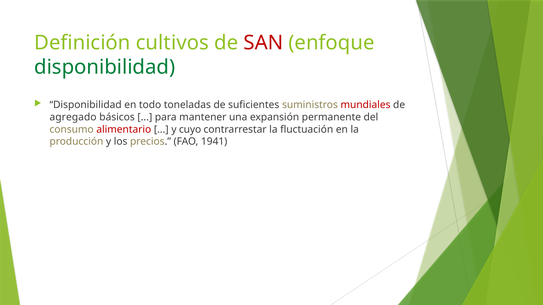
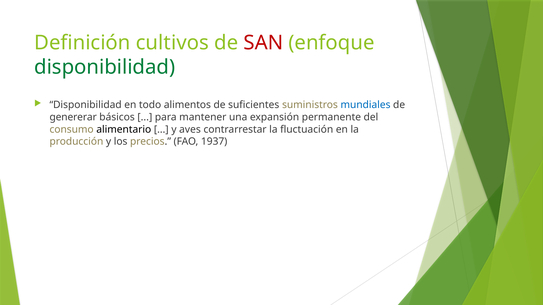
toneladas: toneladas -> alimentos
mundiales colour: red -> blue
agregado: agregado -> genererar
alimentario colour: red -> black
cuyo: cuyo -> aves
1941: 1941 -> 1937
